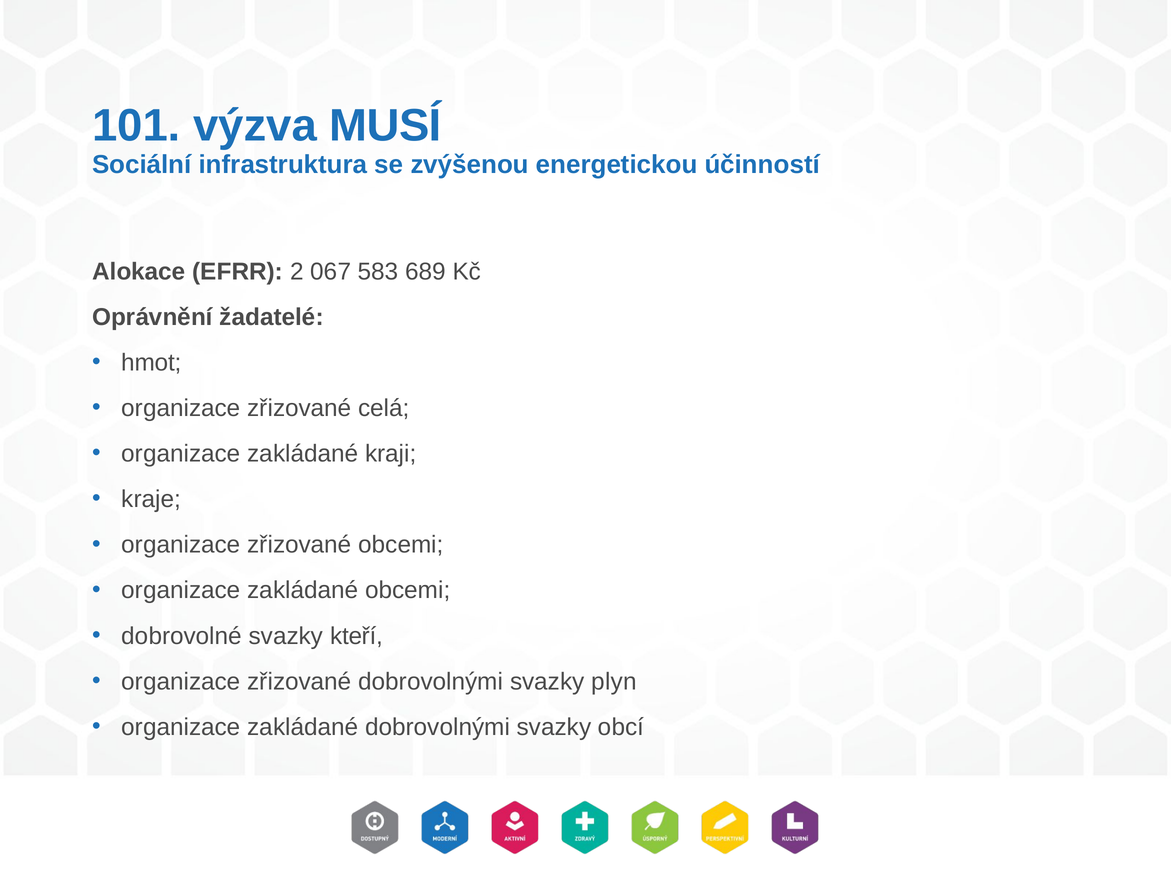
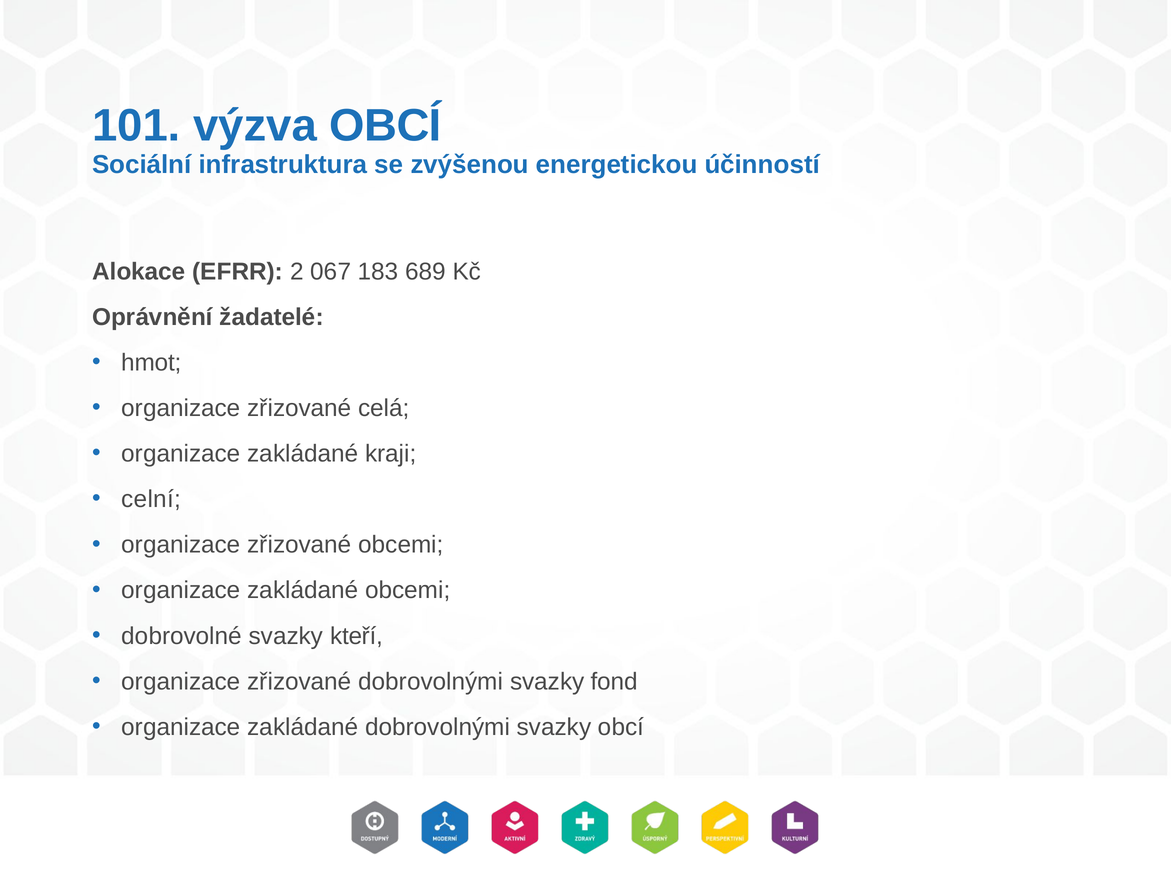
výzva MUSÍ: MUSÍ -> OBCÍ
583: 583 -> 183
kraje: kraje -> celní
plyn: plyn -> fond
